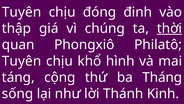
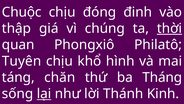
Tuyên at (22, 12): Tuyên -> Chuộc
cộng: cộng -> chăn
lại underline: none -> present
